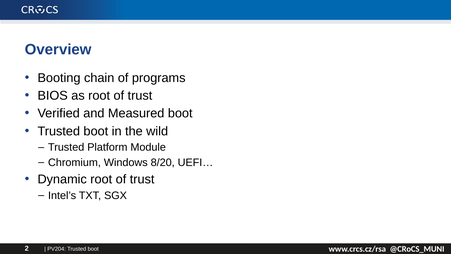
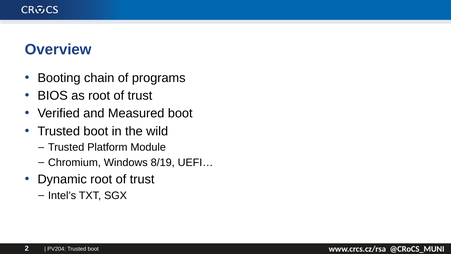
8/20: 8/20 -> 8/19
